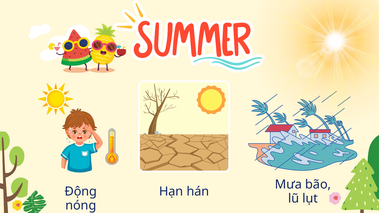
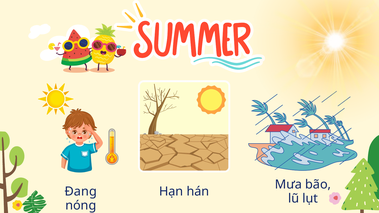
Động: Động -> Đang
